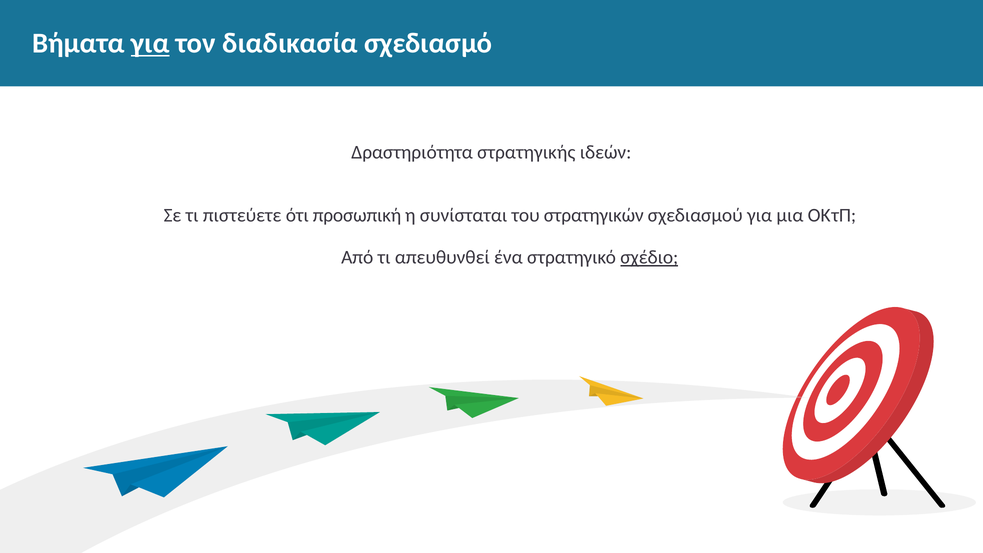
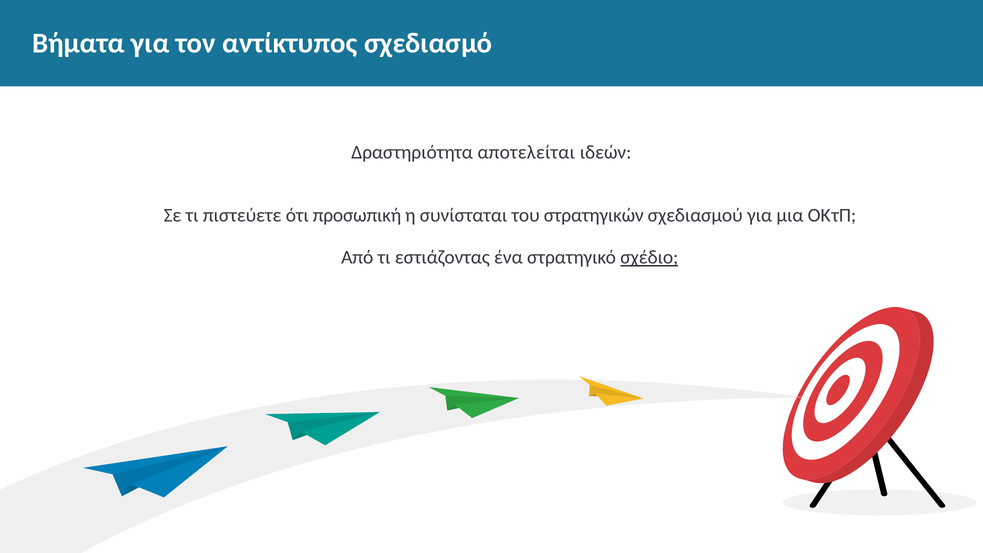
για at (150, 43) underline: present -> none
διαδικασία: διαδικασία -> αντίκτυπος
στρατηγικής: στρατηγικής -> αποτελείται
απευθυνθεί: απευθυνθεί -> εστιάζοντας
